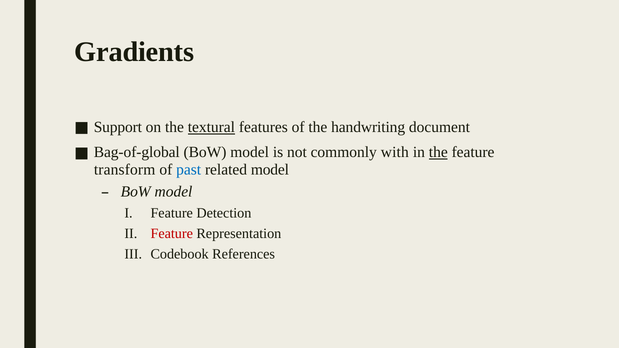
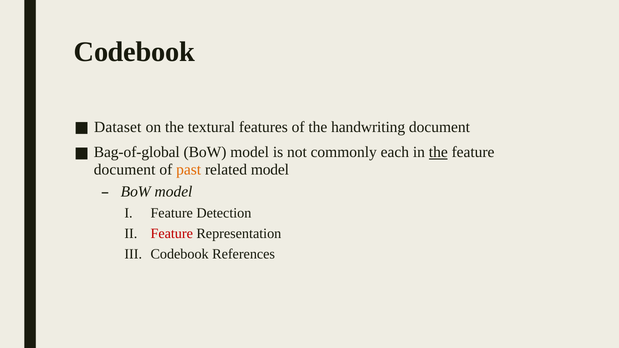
Gradients at (134, 52): Gradients -> Codebook
Support: Support -> Dataset
textural underline: present -> none
with: with -> each
transform at (125, 170): transform -> document
past colour: blue -> orange
